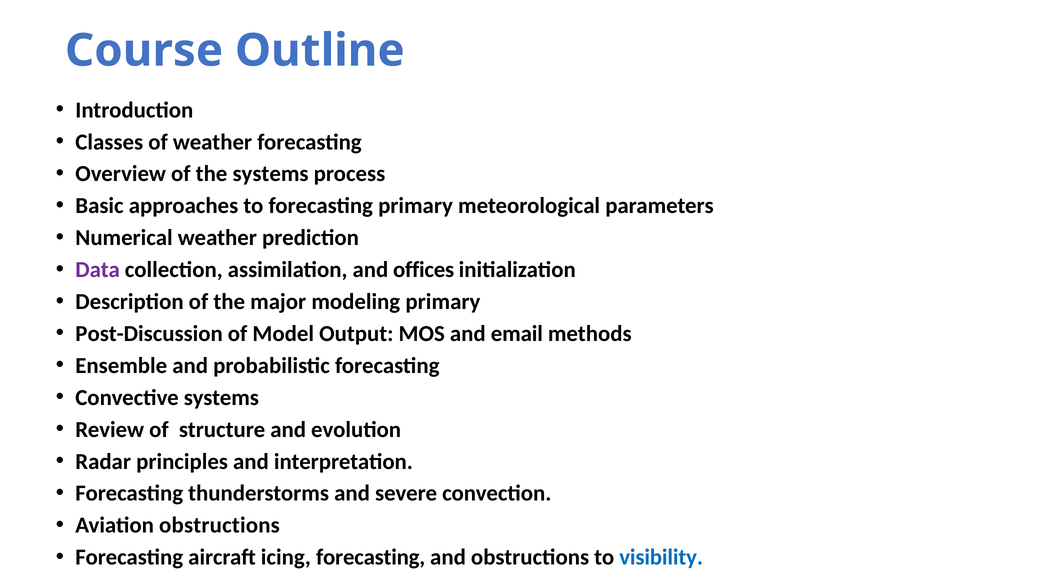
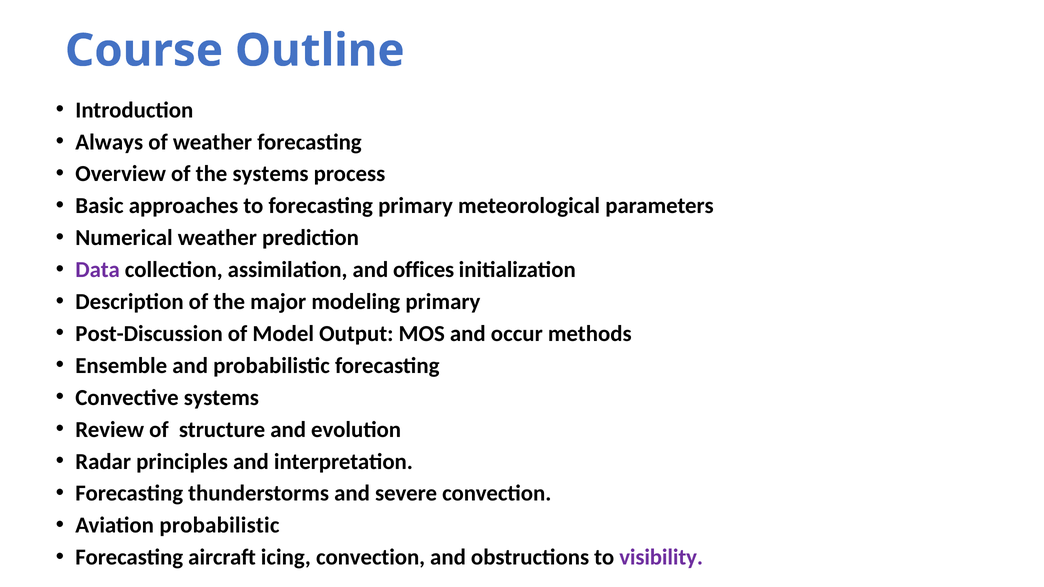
Classes: Classes -> Always
email: email -> occur
Aviation obstructions: obstructions -> probabilistic
icing forecasting: forecasting -> convection
visibility colour: blue -> purple
